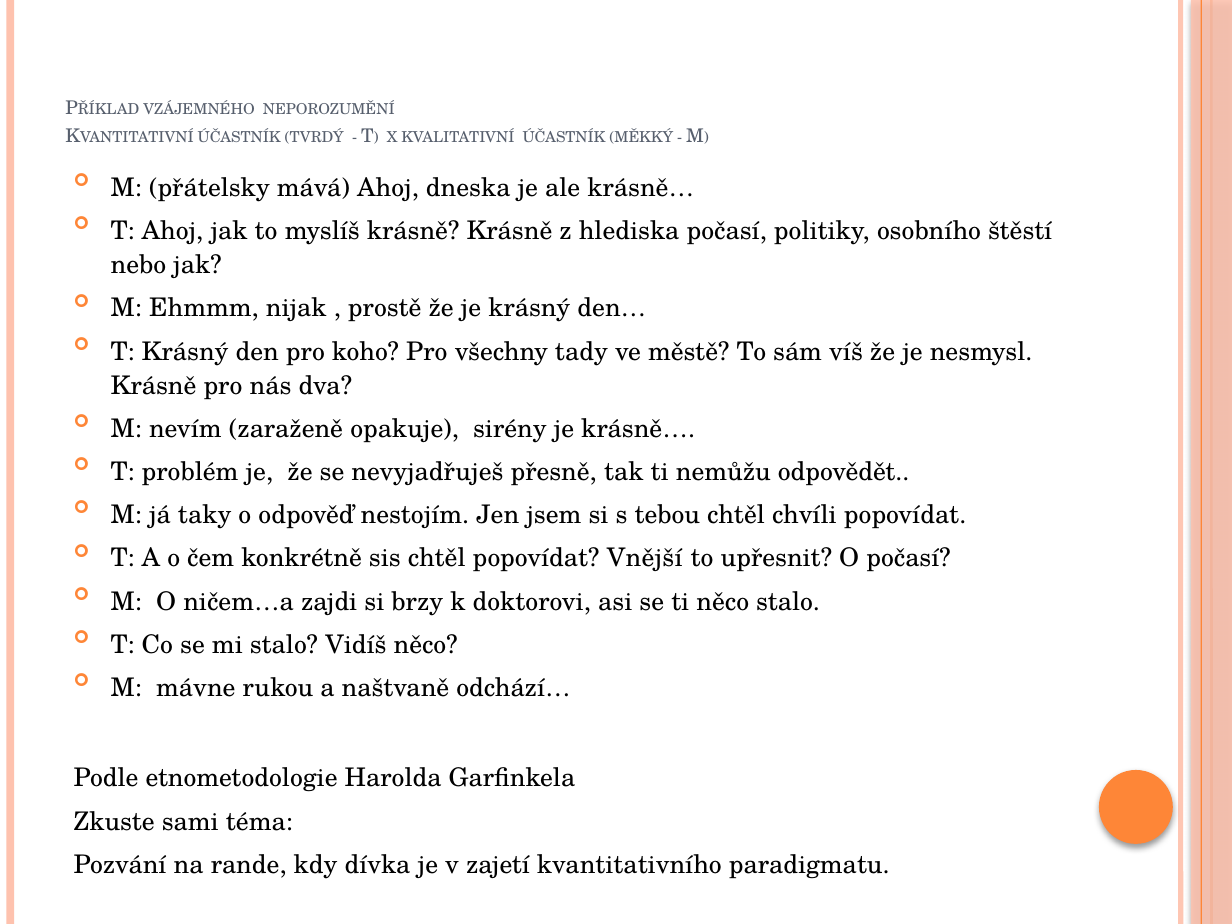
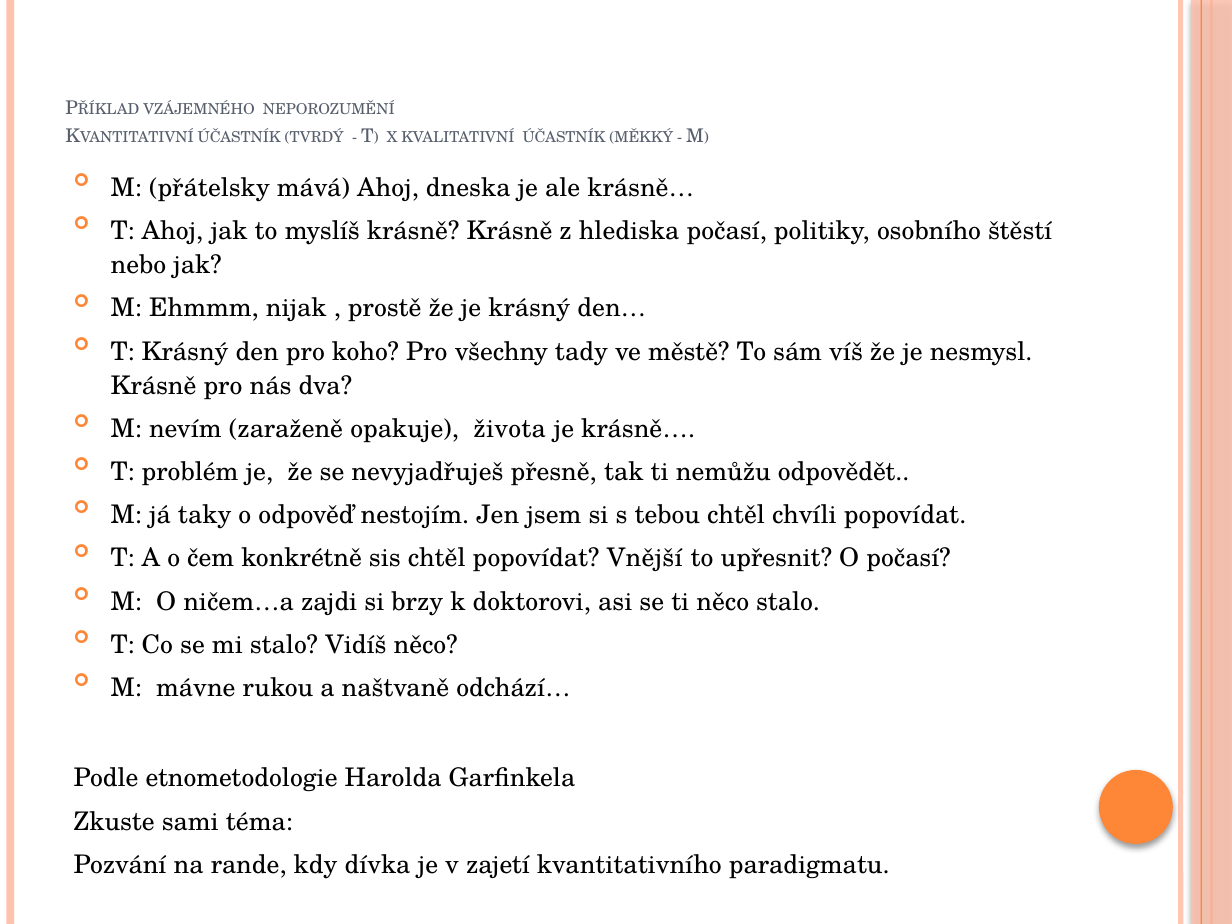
sirény: sirény -> života
